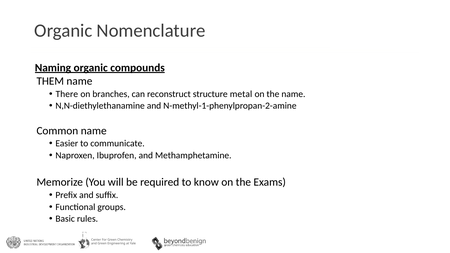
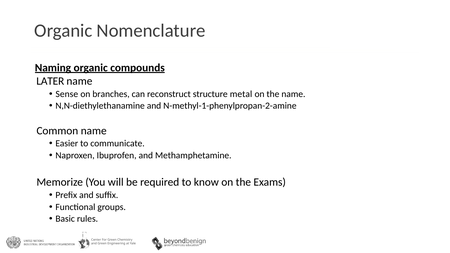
THEM: THEM -> LATER
There: There -> Sense
